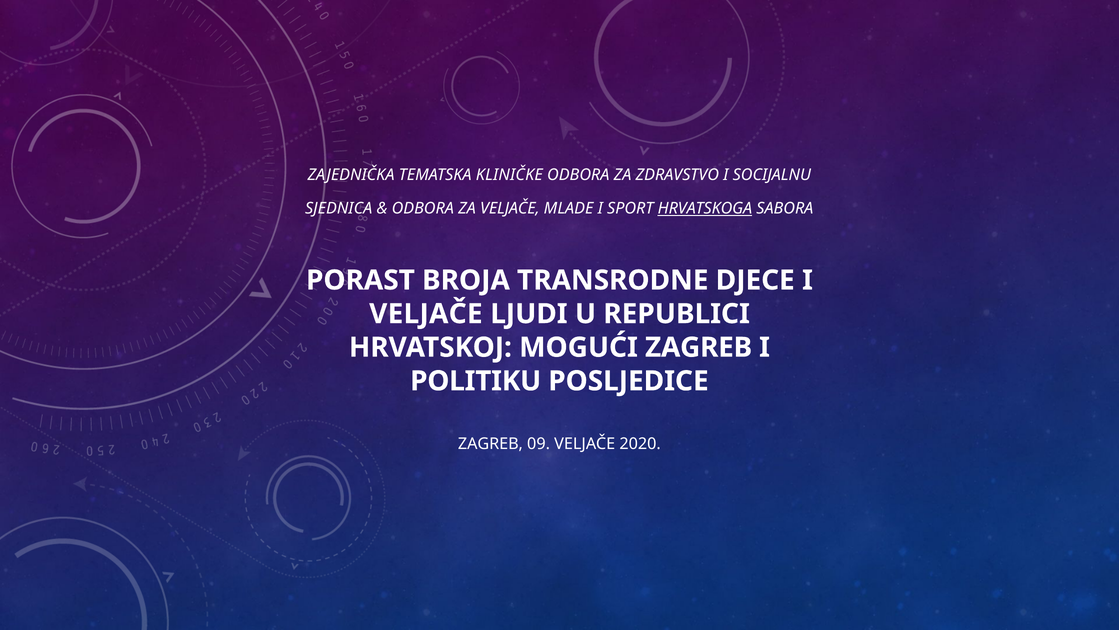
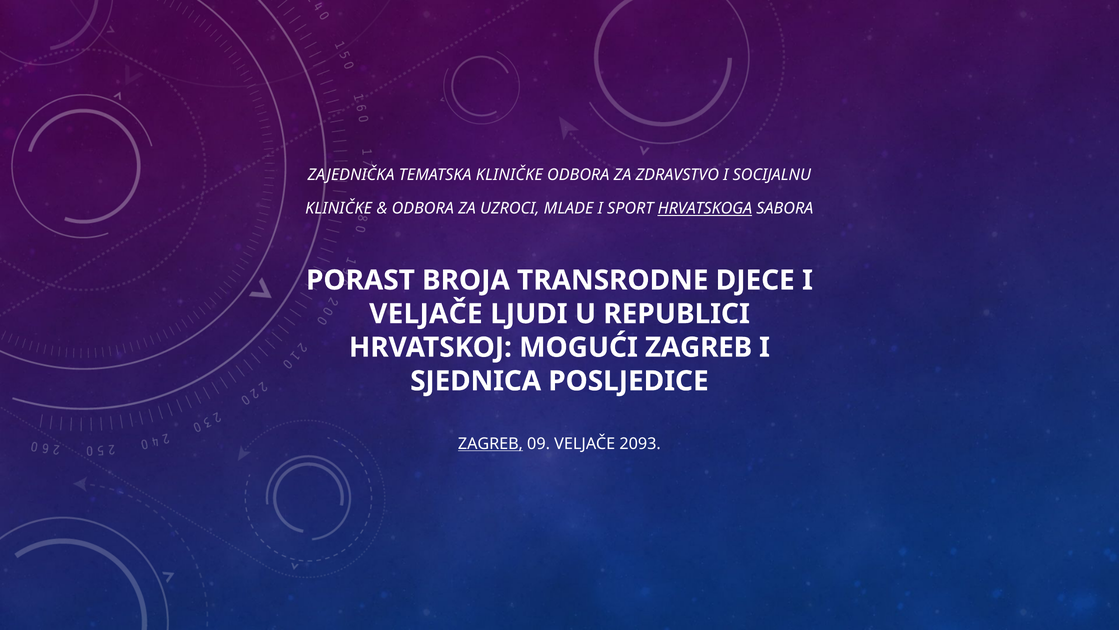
SJEDNICA at (339, 208): SJEDNICA -> KLINIČKE
ZA VELJAČE: VELJAČE -> UZROCI
POLITIKU: POLITIKU -> SJEDNICA
ZAGREB at (490, 443) underline: none -> present
2020: 2020 -> 2093
